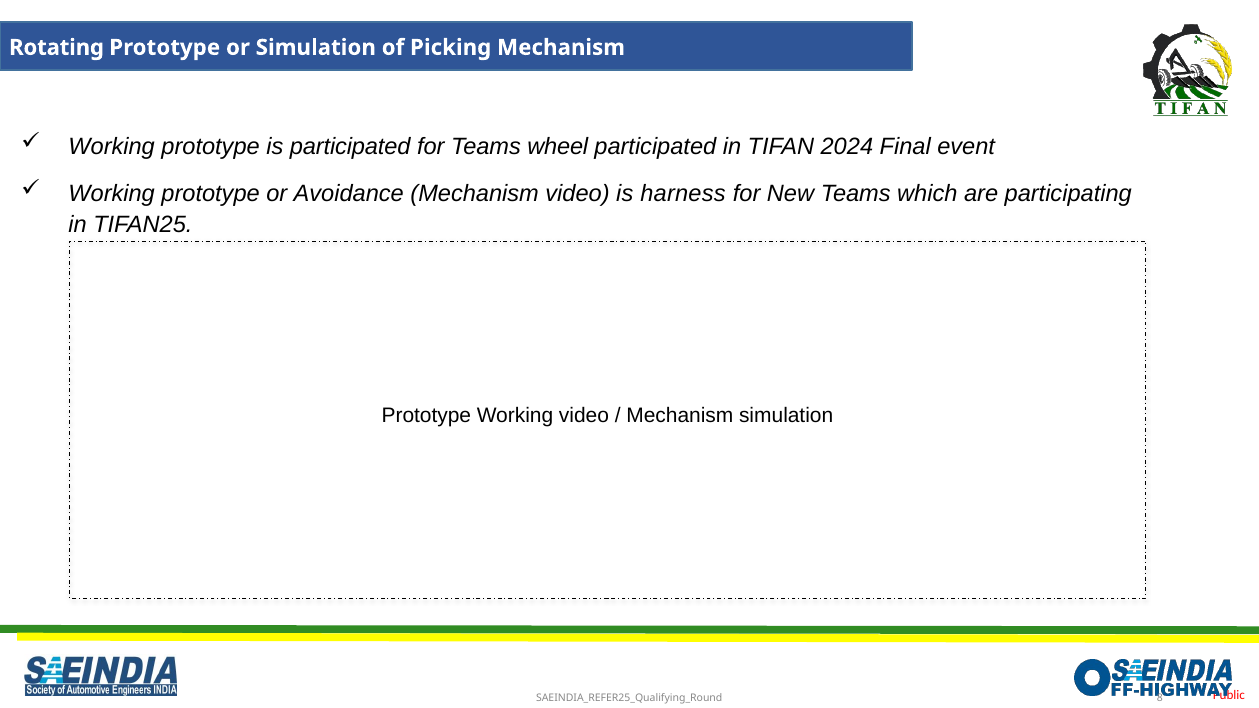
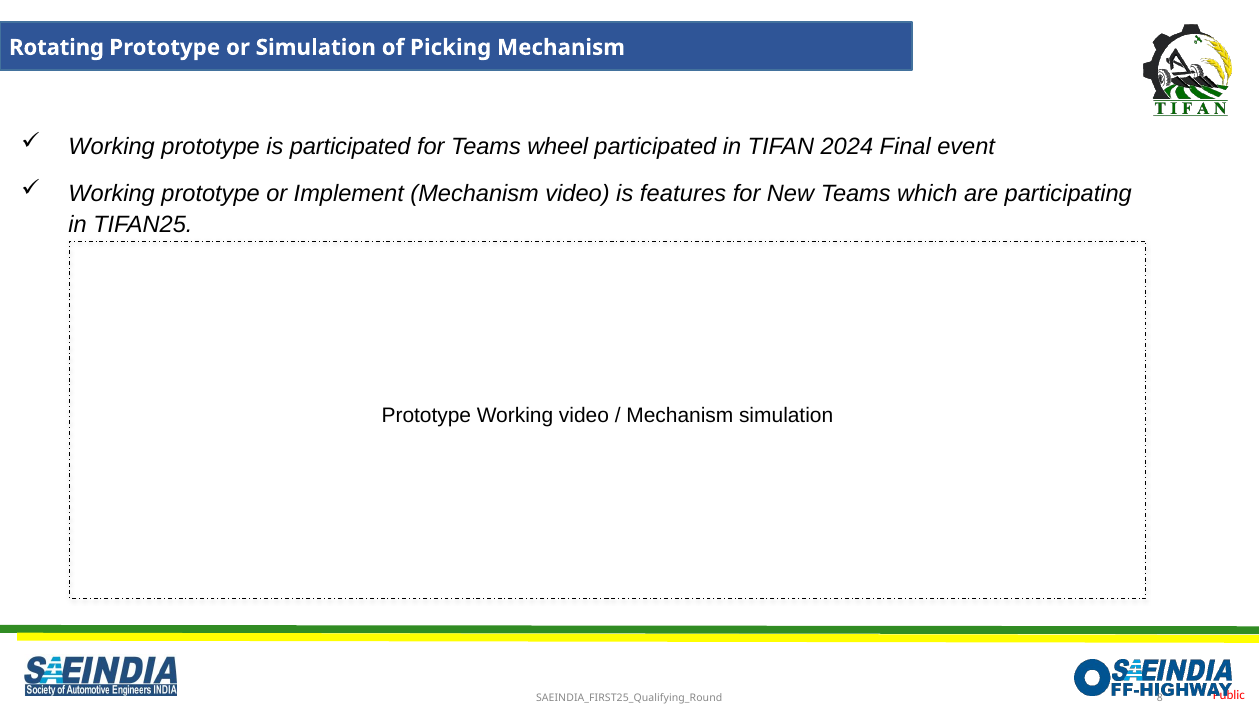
Avoidance: Avoidance -> Implement
harness: harness -> features
SAEINDIA_REFER25_Qualifying_Round: SAEINDIA_REFER25_Qualifying_Round -> SAEINDIA_FIRST25_Qualifying_Round
